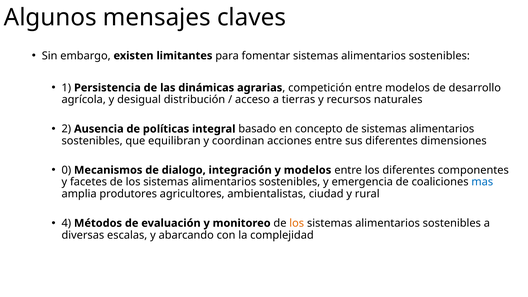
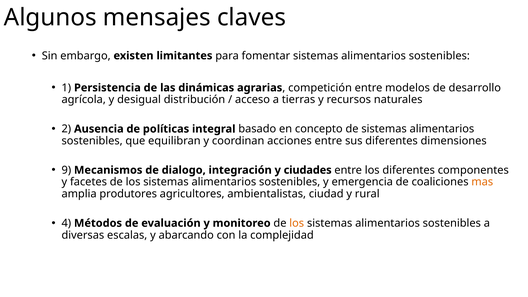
0: 0 -> 9
y modelos: modelos -> ciudades
mas colour: blue -> orange
